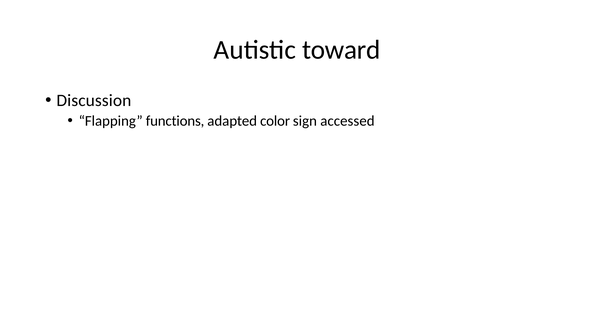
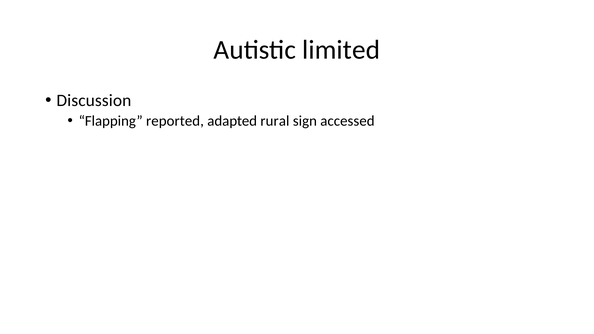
toward: toward -> limited
functions: functions -> reported
color: color -> rural
